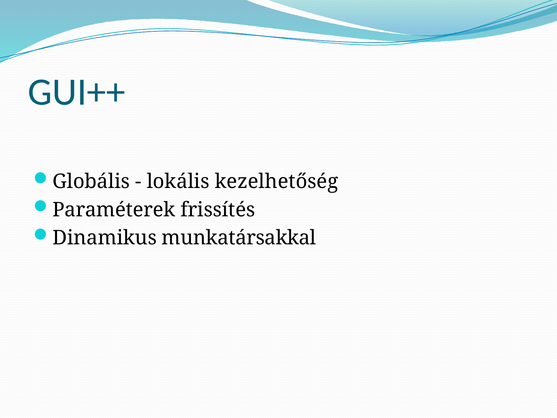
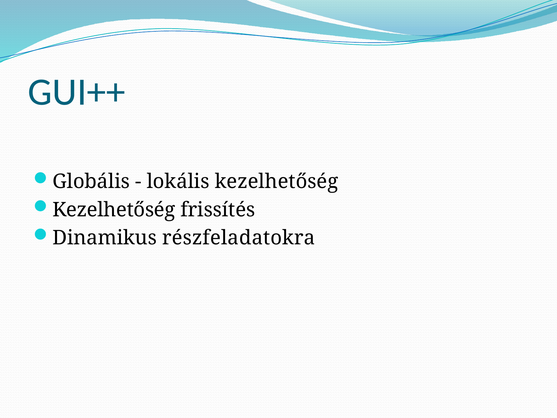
Paraméterek at (114, 210): Paraméterek -> Kezelhetőség
munkatársakkal: munkatársakkal -> részfeladatokra
